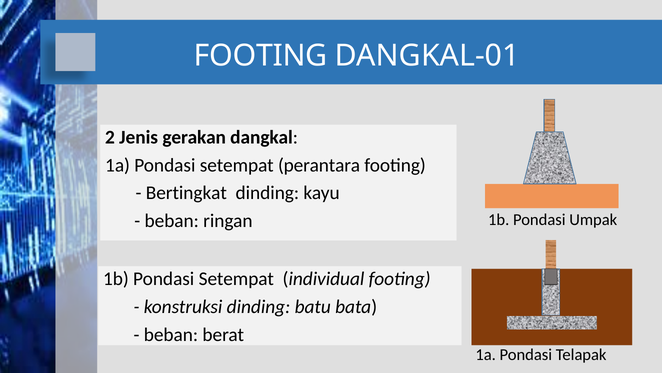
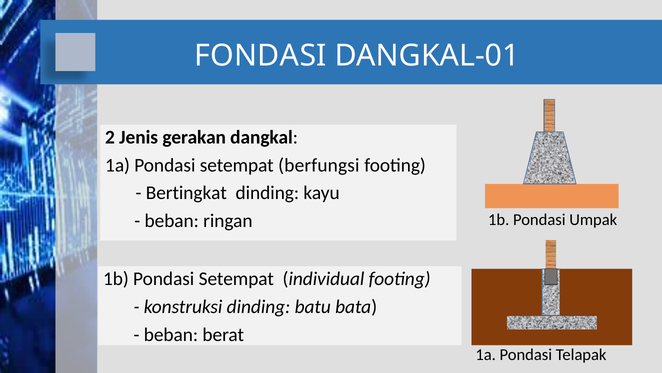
FOOTING at (261, 56): FOOTING -> FONDASI
perantara: perantara -> berfungsi
